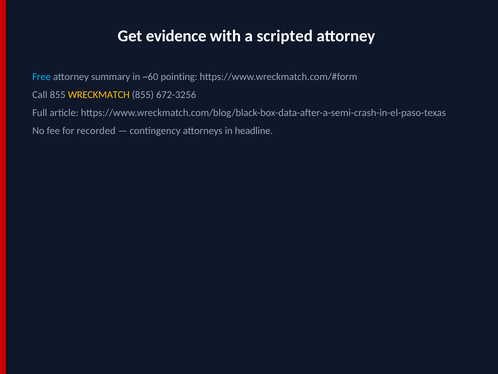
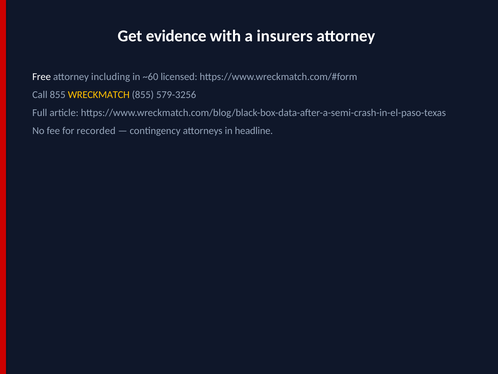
scripted: scripted -> insurers
Free colour: light blue -> white
summary: summary -> including
pointing: pointing -> licensed
672-3256: 672-3256 -> 579-3256
